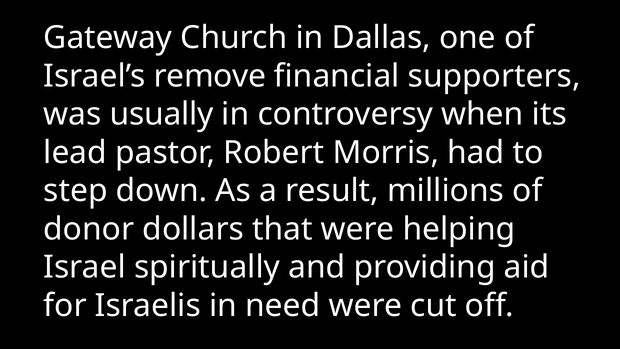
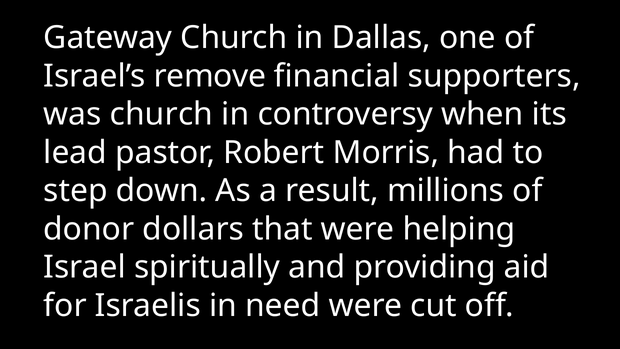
was usually: usually -> church
